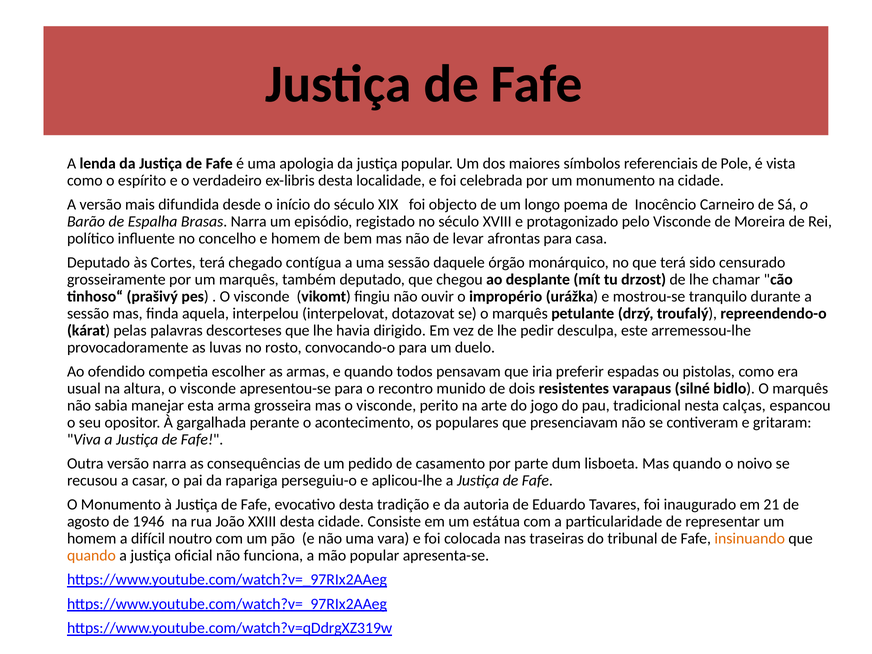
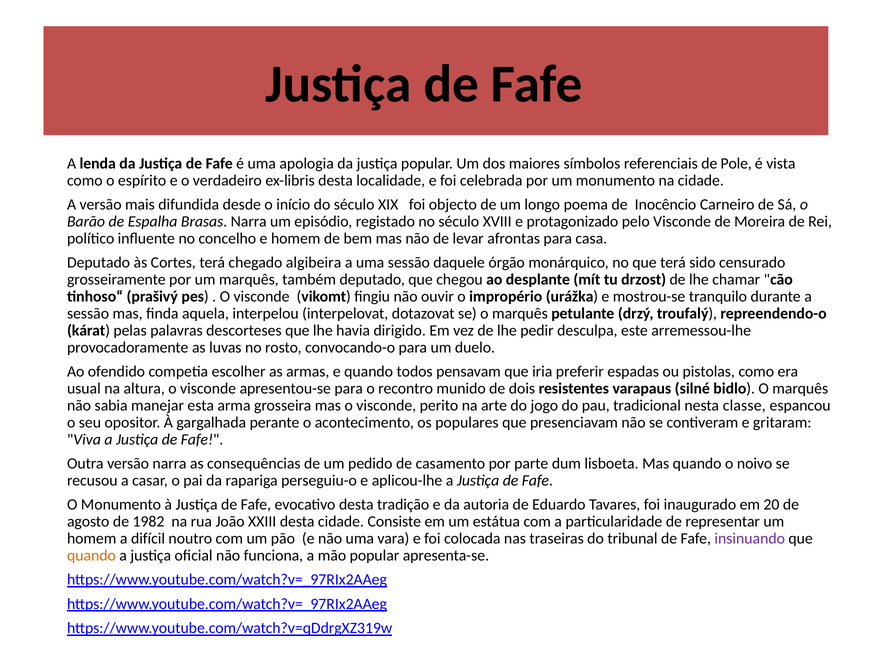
contígua: contígua -> algibeira
calças: calças -> classe
21: 21 -> 20
1946: 1946 -> 1982
insinuando colour: orange -> purple
